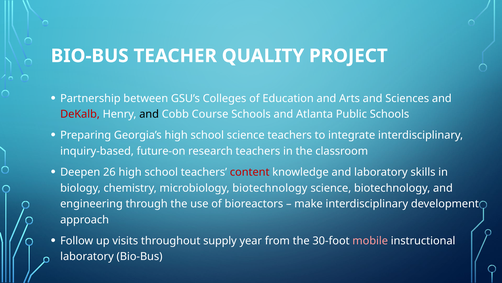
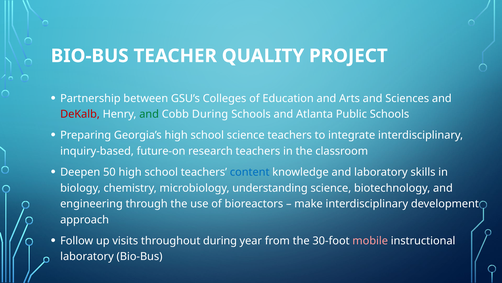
and at (149, 114) colour: black -> green
Cobb Course: Course -> During
26: 26 -> 50
content colour: red -> blue
microbiology biotechnology: biotechnology -> understanding
throughout supply: supply -> during
